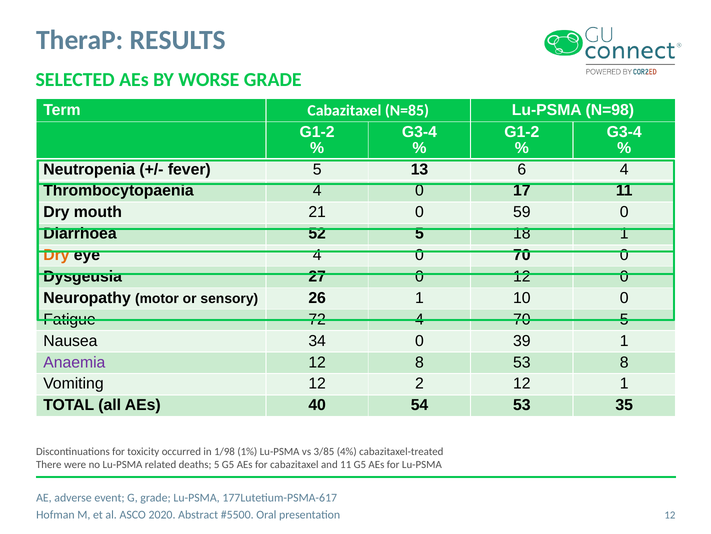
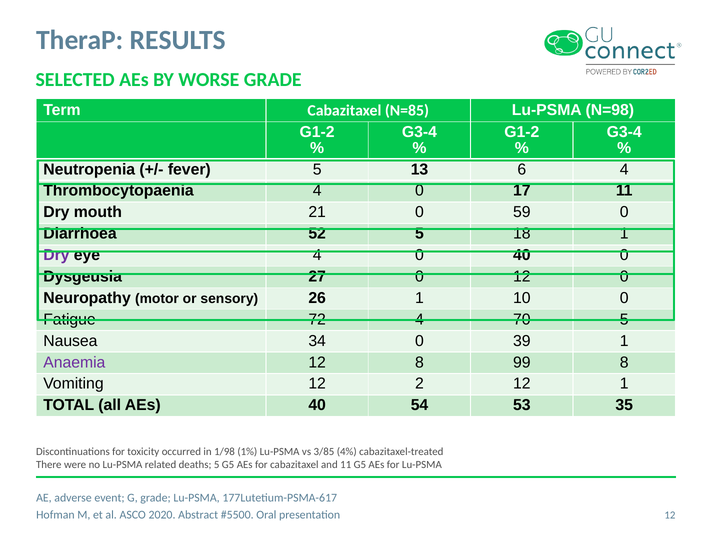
Dry at (56, 255) colour: orange -> purple
0 70: 70 -> 40
8 53: 53 -> 99
